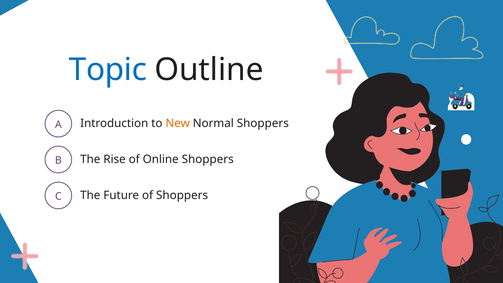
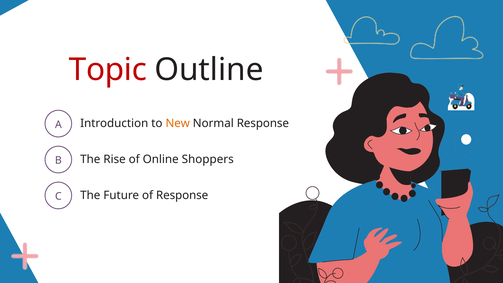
Topic colour: blue -> red
Normal Shoppers: Shoppers -> Response
of Shoppers: Shoppers -> Response
